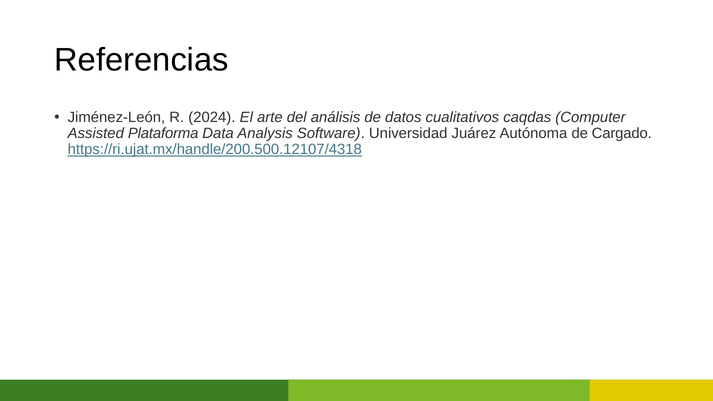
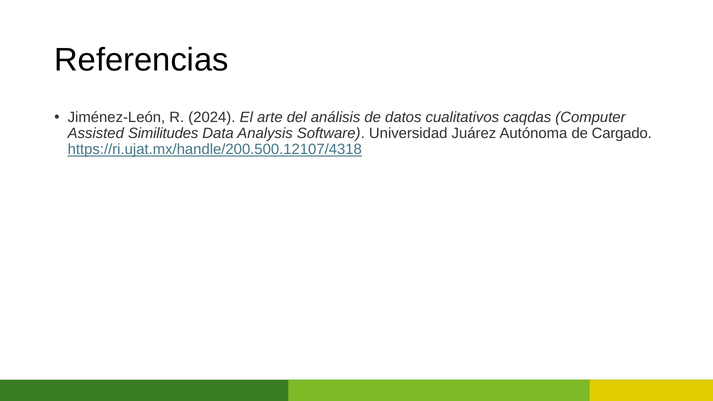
Plataforma: Plataforma -> Similitudes
